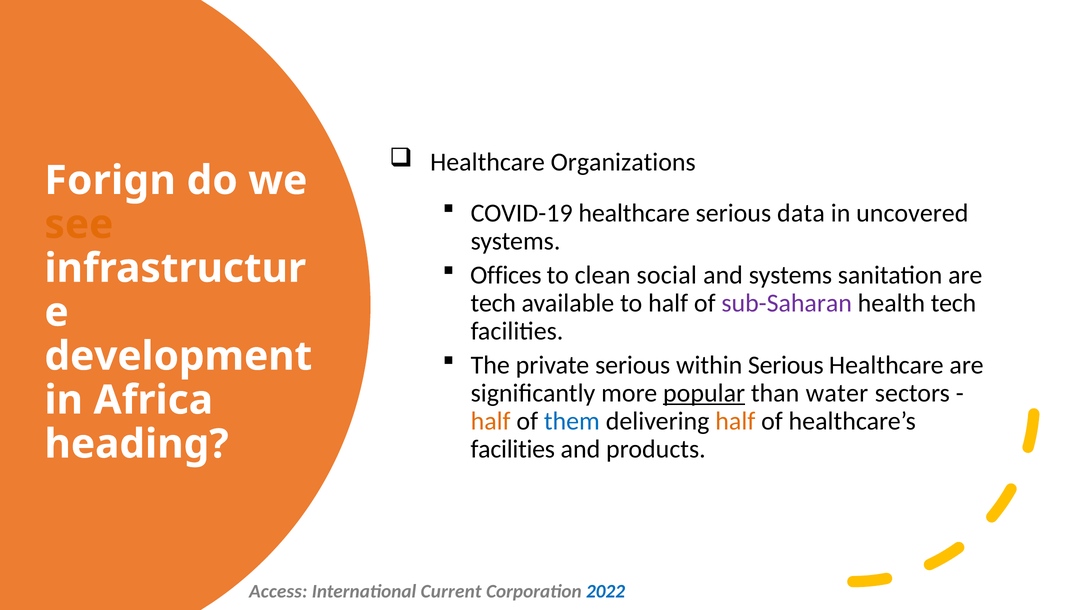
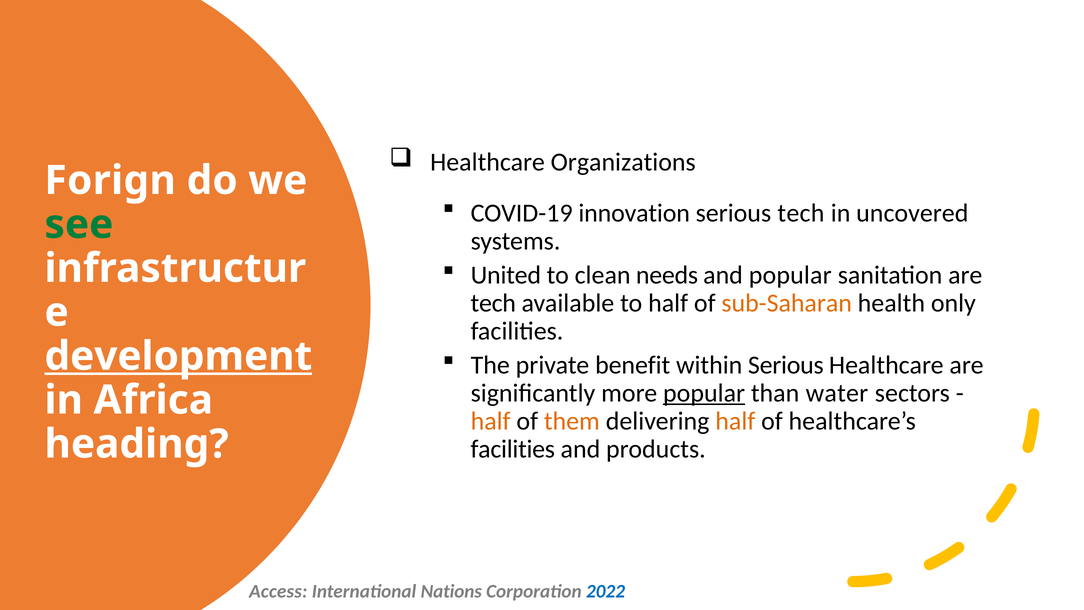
COVID-19 healthcare: healthcare -> innovation
serious data: data -> tech
see colour: orange -> green
Offices: Offices -> United
social: social -> needs
and systems: systems -> popular
sub-Saharan colour: purple -> orange
health tech: tech -> only
development underline: none -> present
private serious: serious -> benefit
them colour: blue -> orange
Current: Current -> Nations
